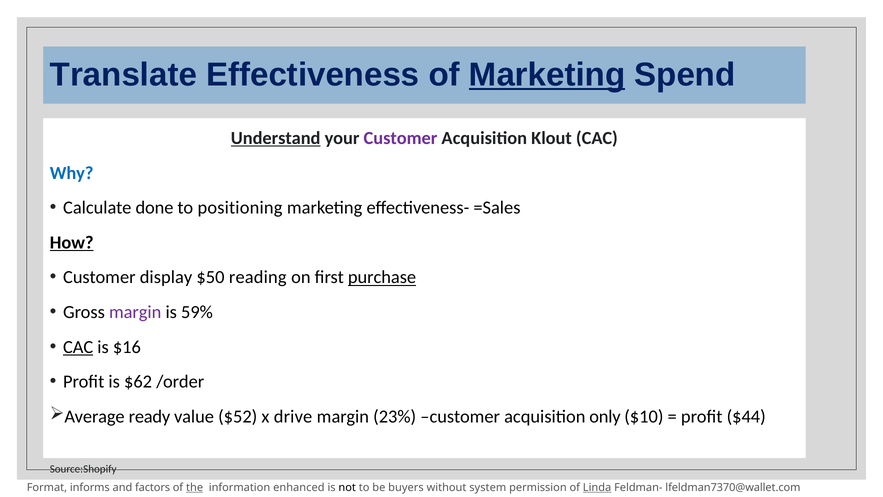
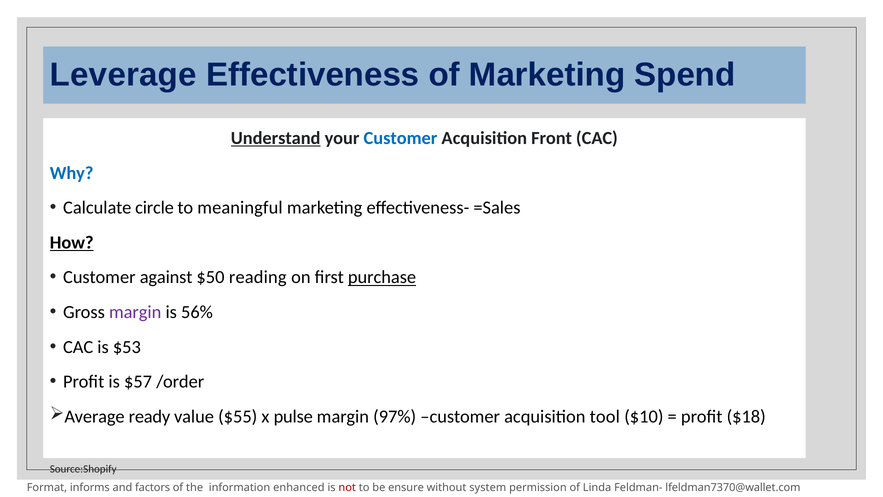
Translate: Translate -> Leverage
Marketing at (547, 75) underline: present -> none
Customer at (400, 138) colour: purple -> blue
Klout: Klout -> Front
done: done -> circle
positioning: positioning -> meaningful
display: display -> against
59%: 59% -> 56%
CAC at (78, 347) underline: present -> none
$16: $16 -> $53
$62: $62 -> $57
$52: $52 -> $55
drive: drive -> pulse
23%: 23% -> 97%
only: only -> tool
$44: $44 -> $18
the underline: present -> none
not colour: black -> red
buyers: buyers -> ensure
Linda underline: present -> none
